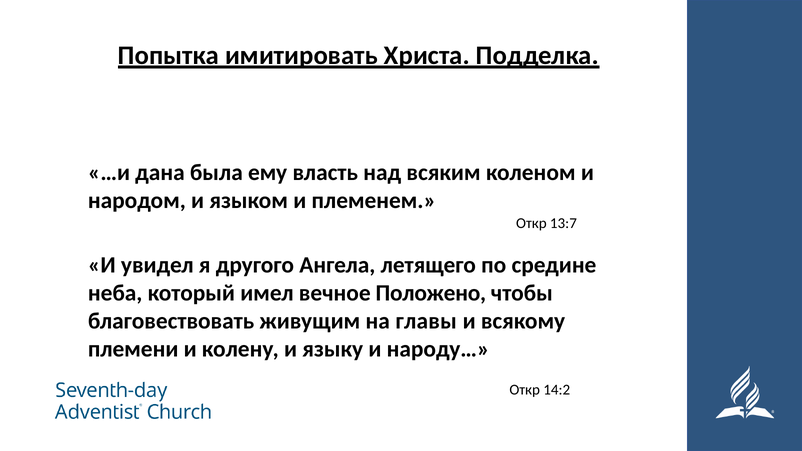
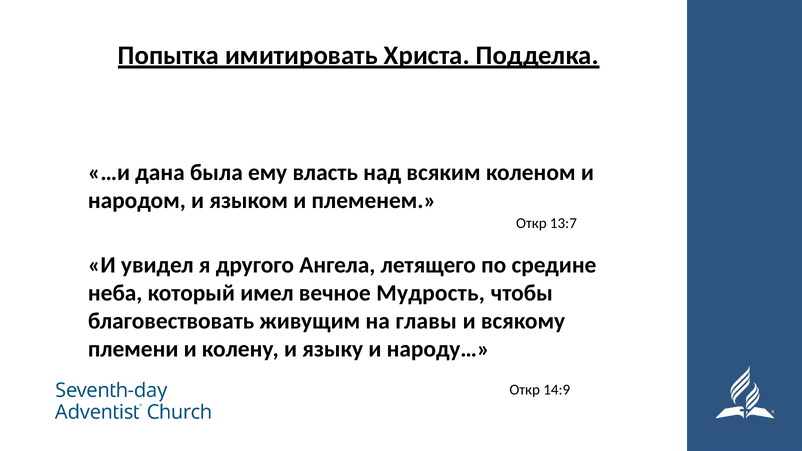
Положено: Положено -> Мудрость
14:2: 14:2 -> 14:9
